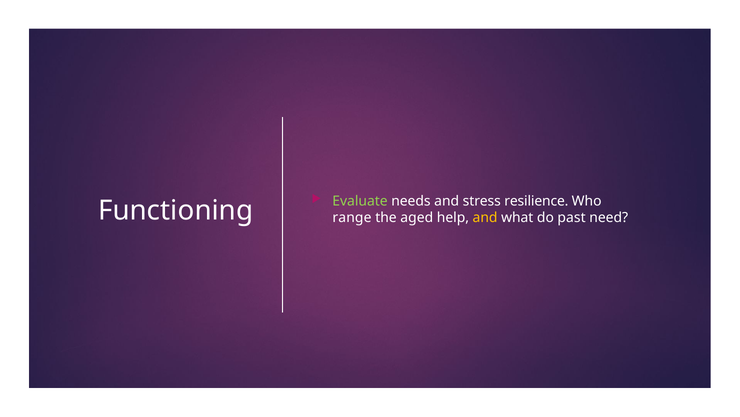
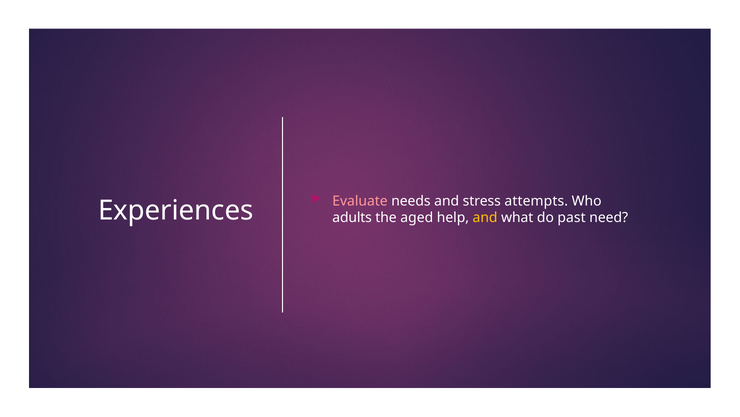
Evaluate colour: light green -> pink
resilience: resilience -> attempts
Functioning: Functioning -> Experiences
range: range -> adults
